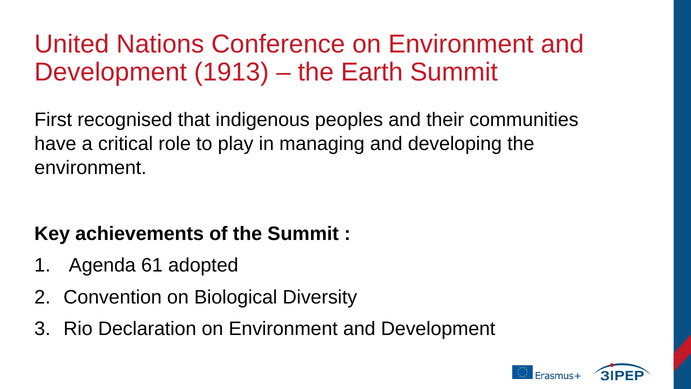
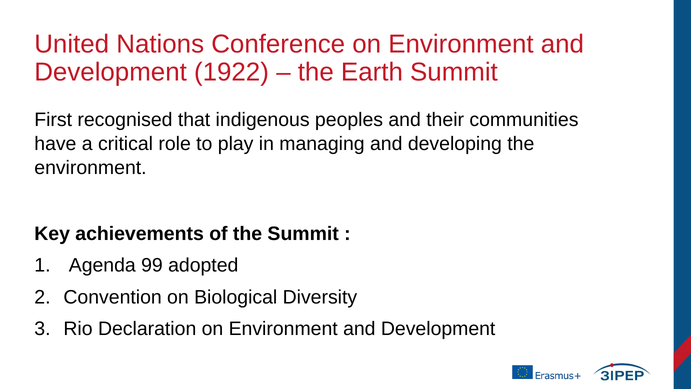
1913: 1913 -> 1922
61: 61 -> 99
